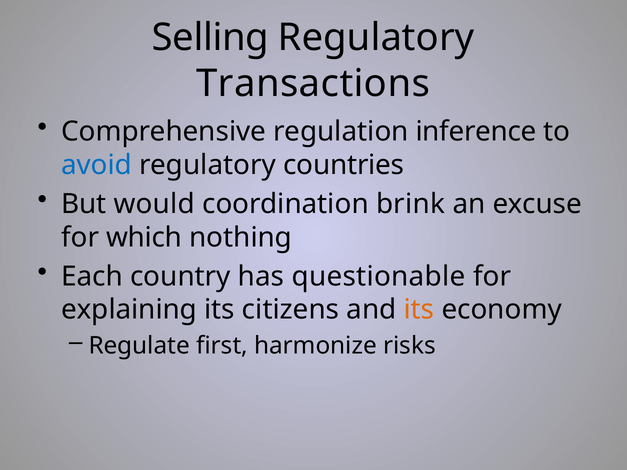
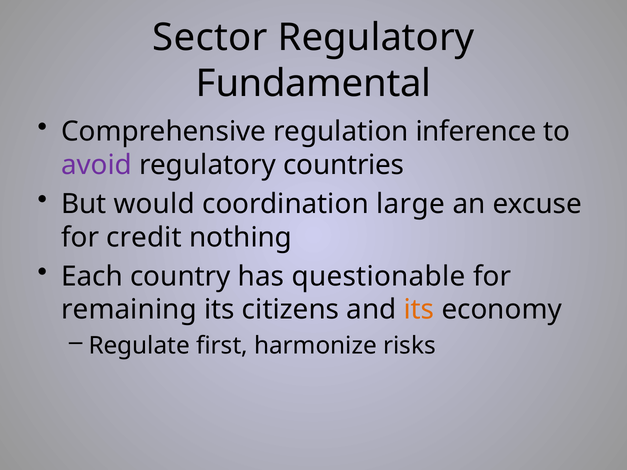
Selling: Selling -> Sector
Transactions: Transactions -> Fundamental
avoid colour: blue -> purple
brink: brink -> large
which: which -> credit
explaining: explaining -> remaining
